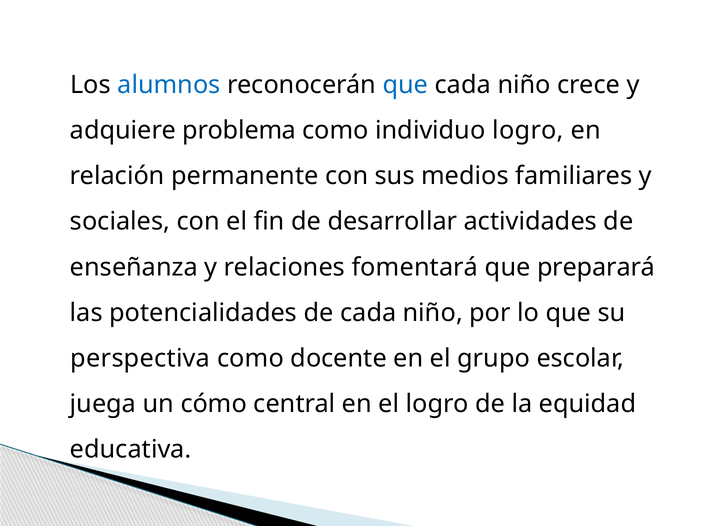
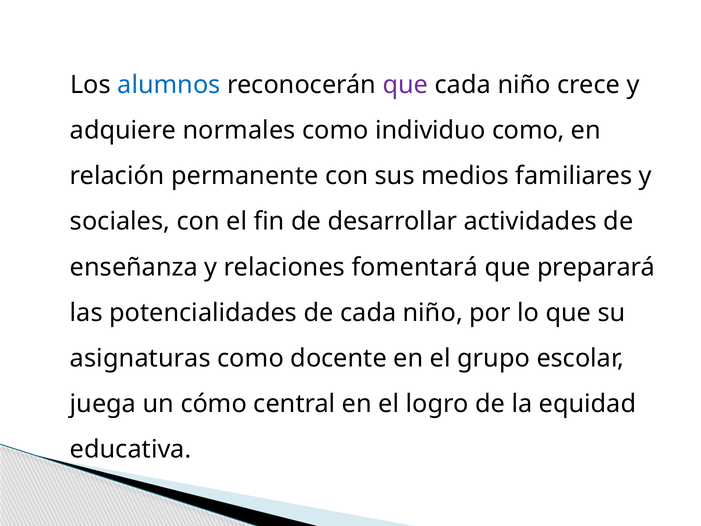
que at (405, 85) colour: blue -> purple
problema: problema -> normales
individuo logro: logro -> como
perspectiva: perspectiva -> asignaturas
